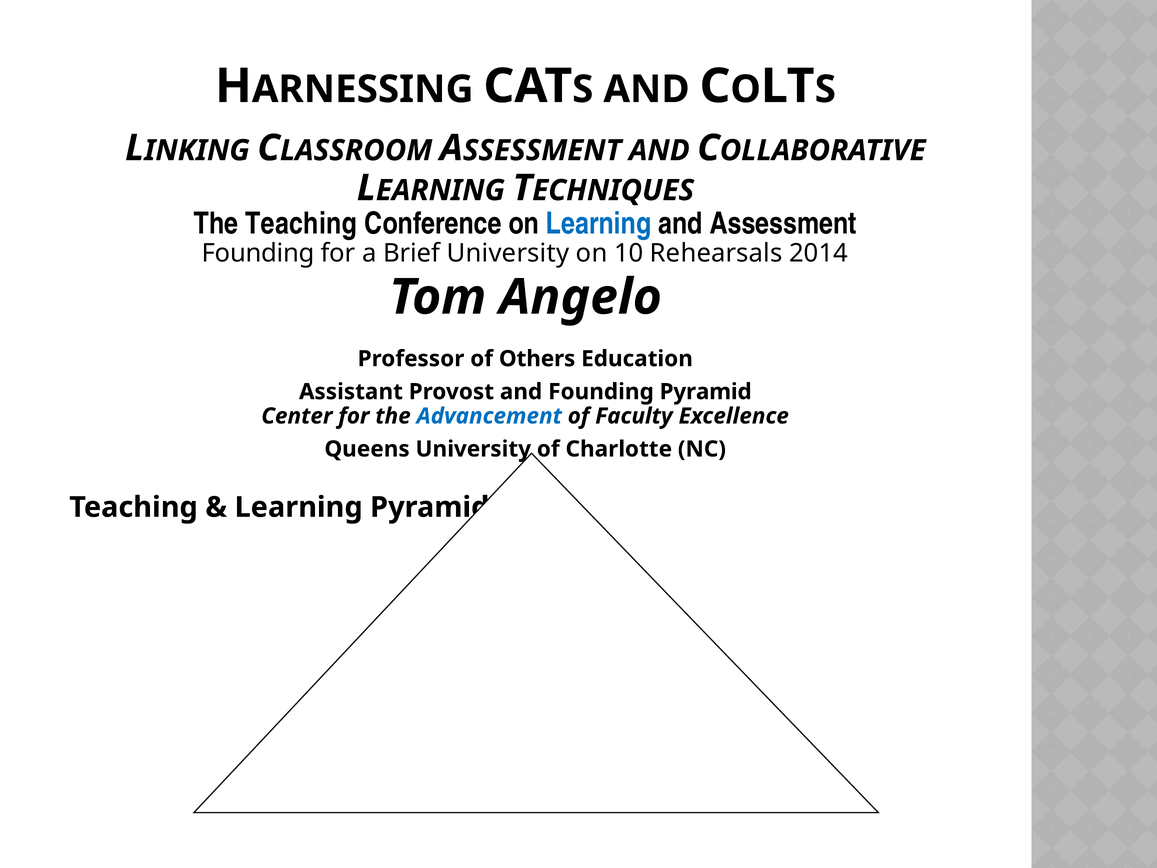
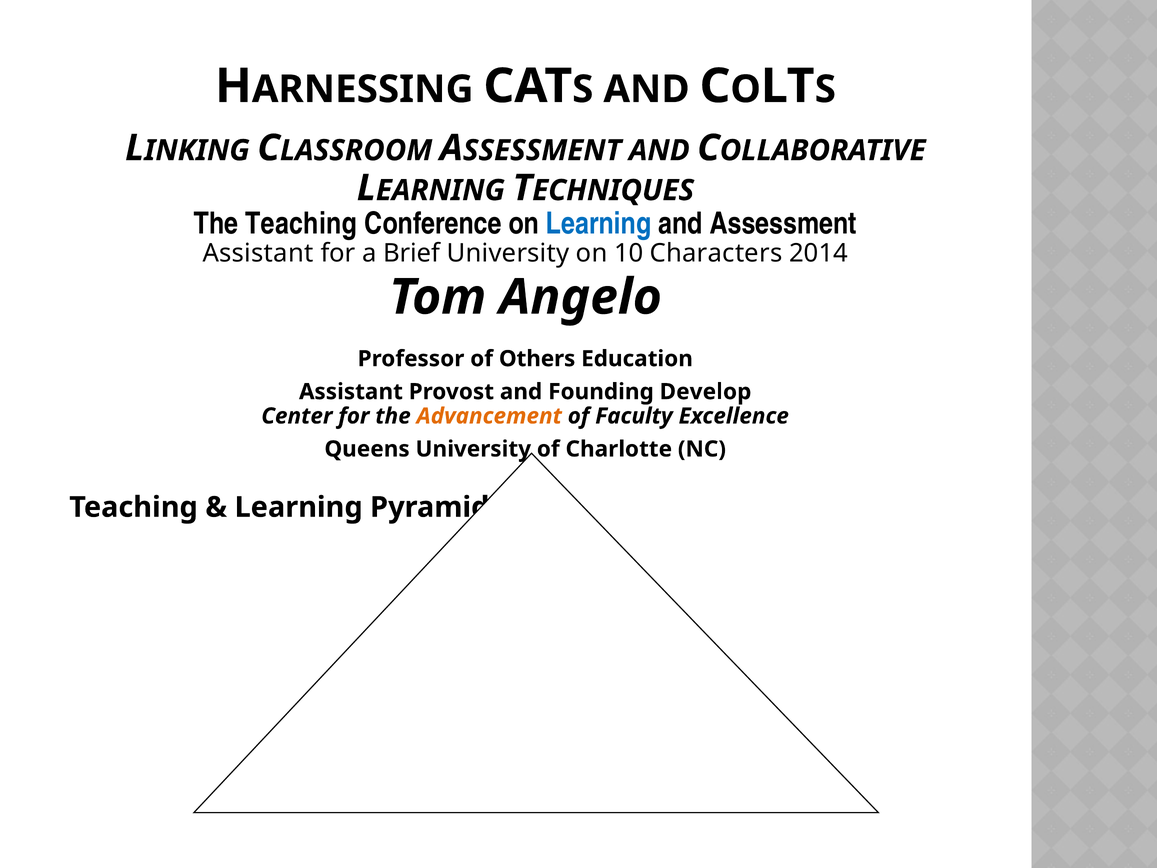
Founding at (258, 253): Founding -> Assistant
Rehearsals: Rehearsals -> Characters
Founding Pyramid: Pyramid -> Develop
Advancement colour: blue -> orange
